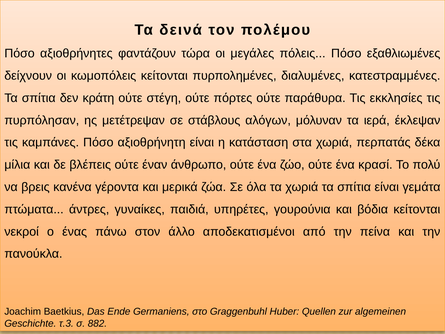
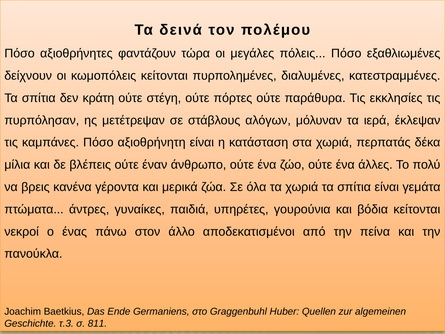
κρασί: κρασί -> άλλες
882: 882 -> 811
